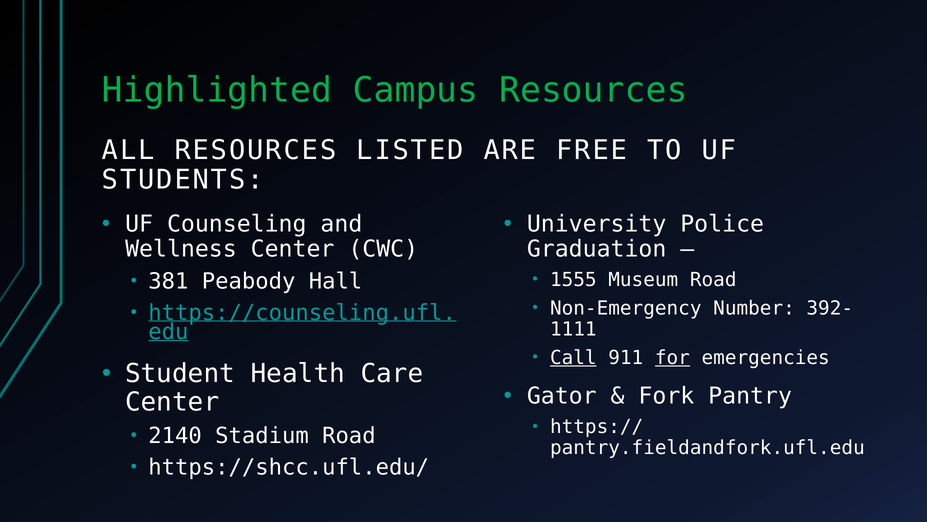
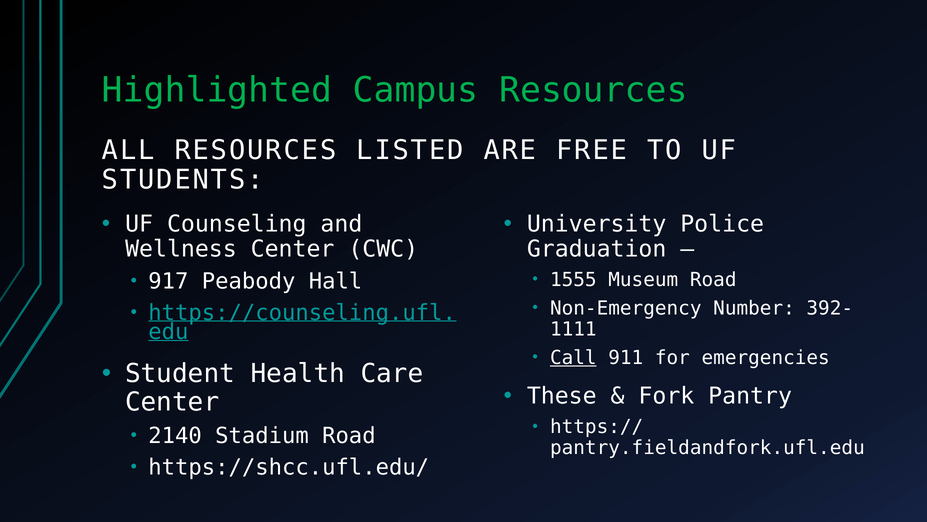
381: 381 -> 917
for underline: present -> none
Gator: Gator -> These
